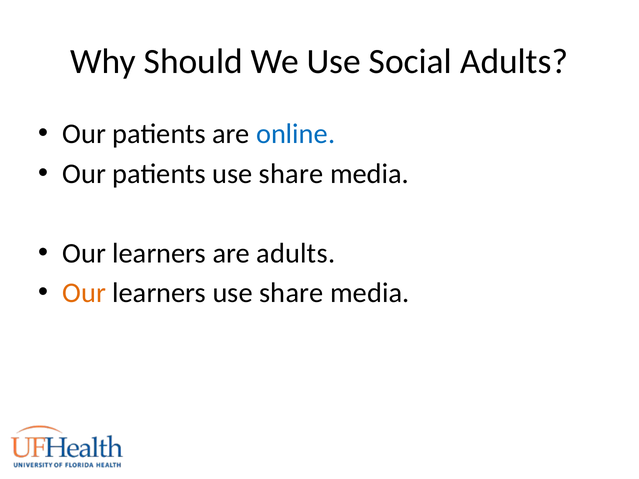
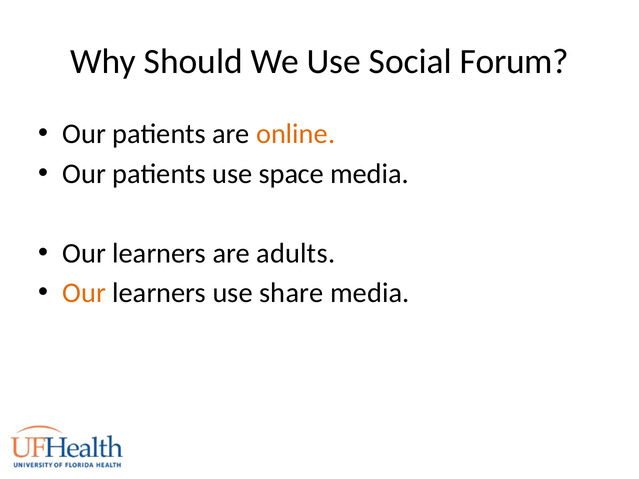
Social Adults: Adults -> Forum
online colour: blue -> orange
patients use share: share -> space
